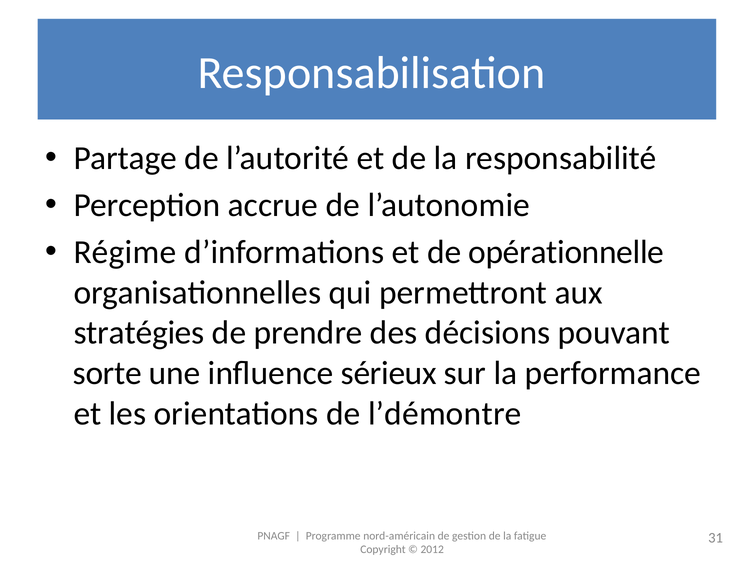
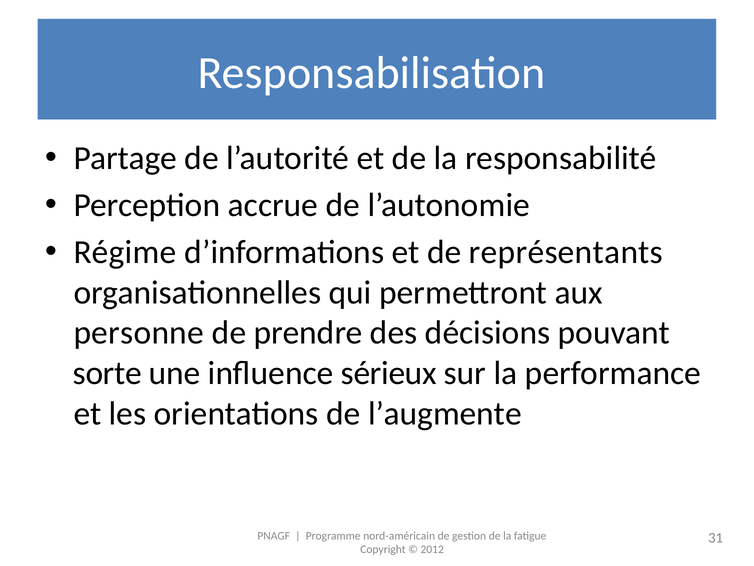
opérationnelle: opérationnelle -> représentants
stratégies: stratégies -> personne
l’démontre: l’démontre -> l’augmente
